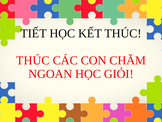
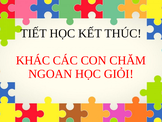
THÚC at (33, 60): THÚC -> KHÁC
